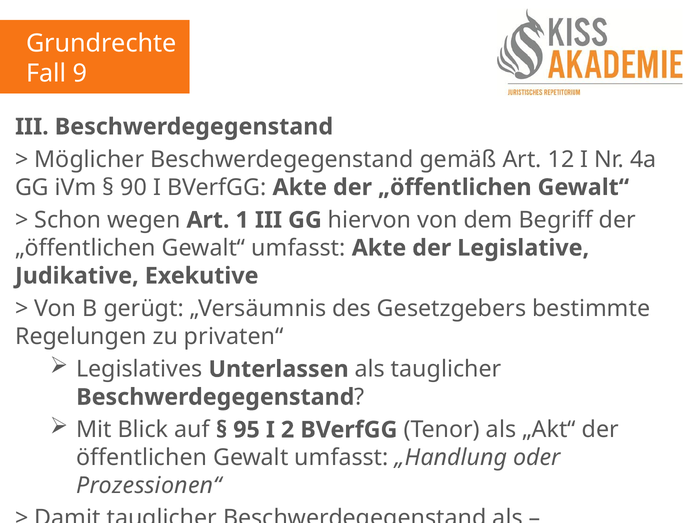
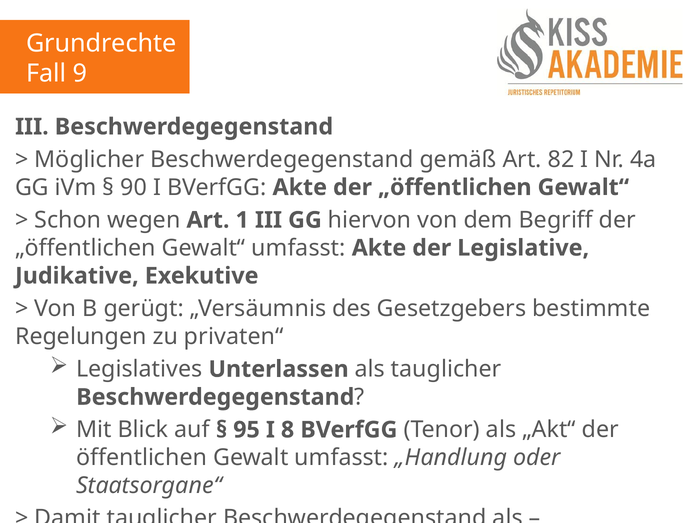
12: 12 -> 82
2: 2 -> 8
Prozessionen“: Prozessionen“ -> Staatsorgane“
